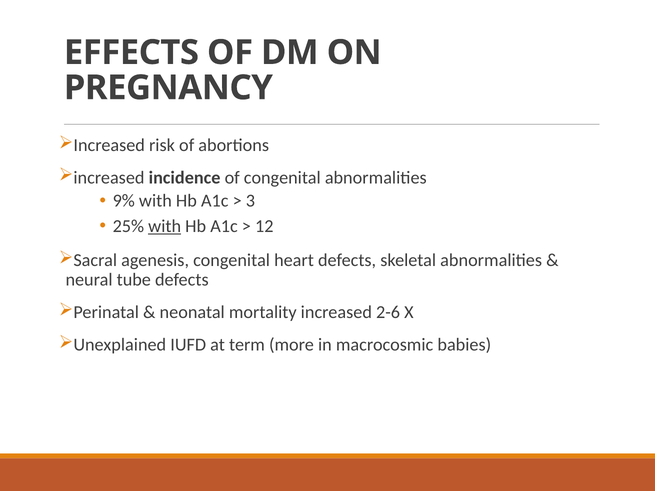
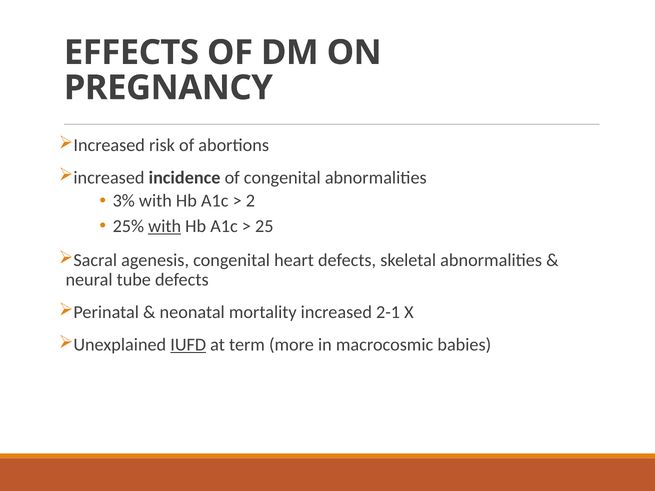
9%: 9% -> 3%
3: 3 -> 2
12: 12 -> 25
2-6: 2-6 -> 2-1
IUFD underline: none -> present
